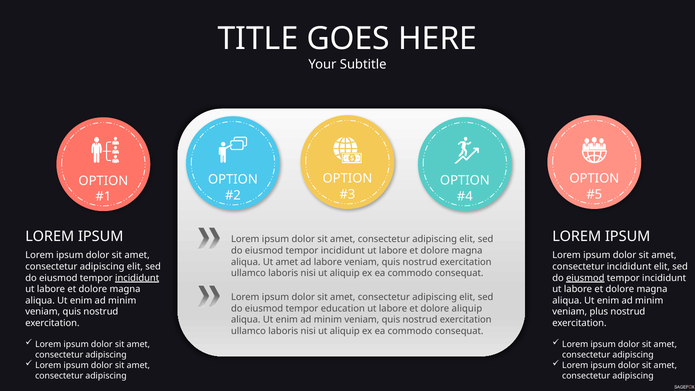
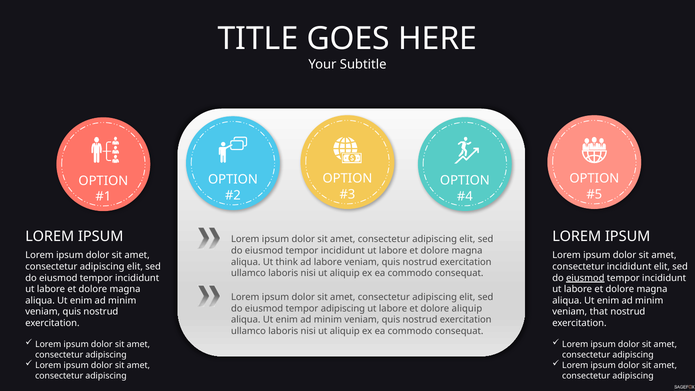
Ut amet: amet -> think
incididunt at (137, 278) underline: present -> none
tempor education: education -> adipiscing
plus: plus -> that
